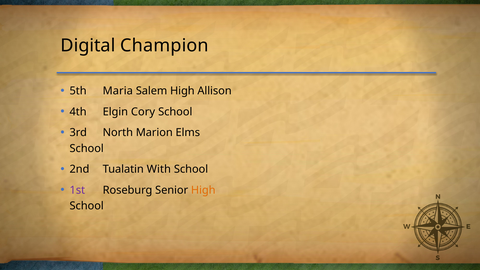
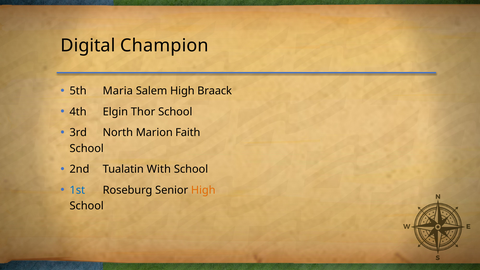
Allison: Allison -> Braack
Cory: Cory -> Thor
Elms: Elms -> Faith
1st colour: purple -> blue
